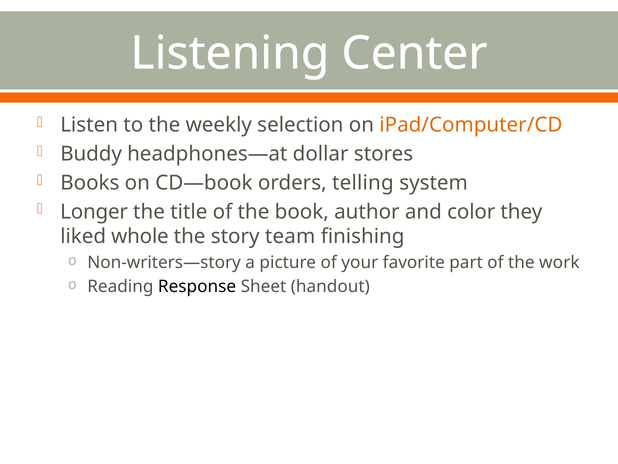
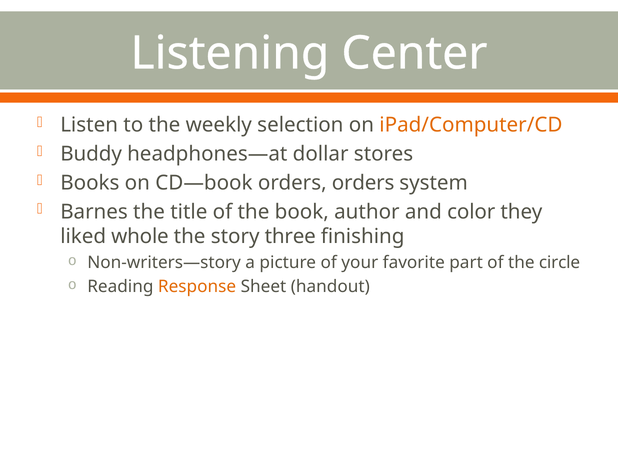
orders telling: telling -> orders
Longer: Longer -> Barnes
team: team -> three
work: work -> circle
Response colour: black -> orange
